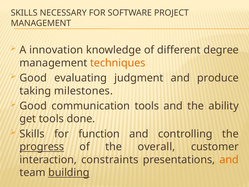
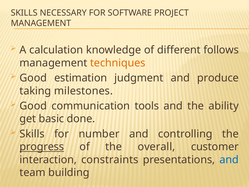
innovation: innovation -> calculation
degree: degree -> follows
evaluating: evaluating -> estimation
get tools: tools -> basic
function: function -> number
and at (229, 160) colour: orange -> blue
building underline: present -> none
